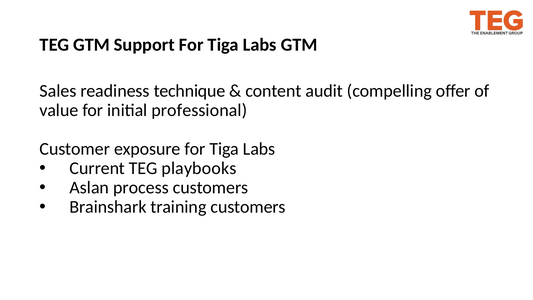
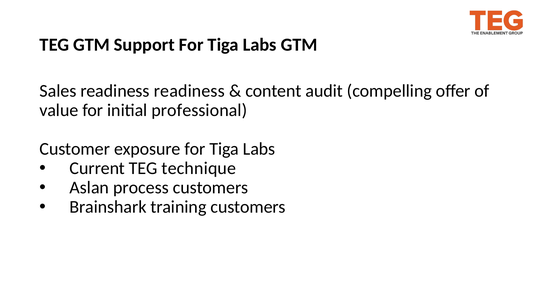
readiness technique: technique -> readiness
playbooks: playbooks -> technique
